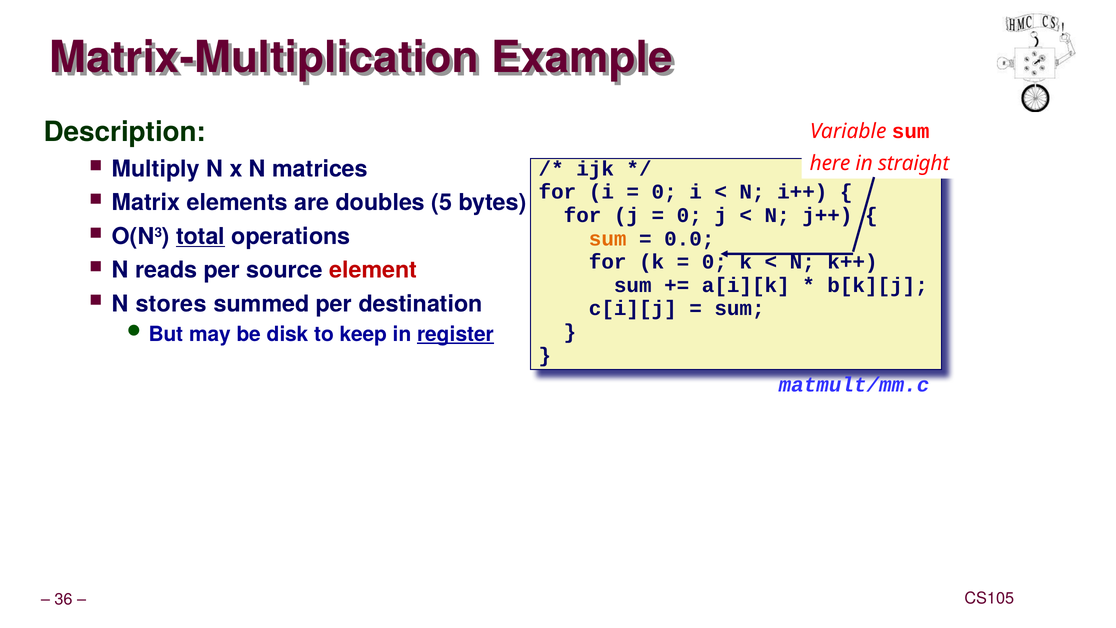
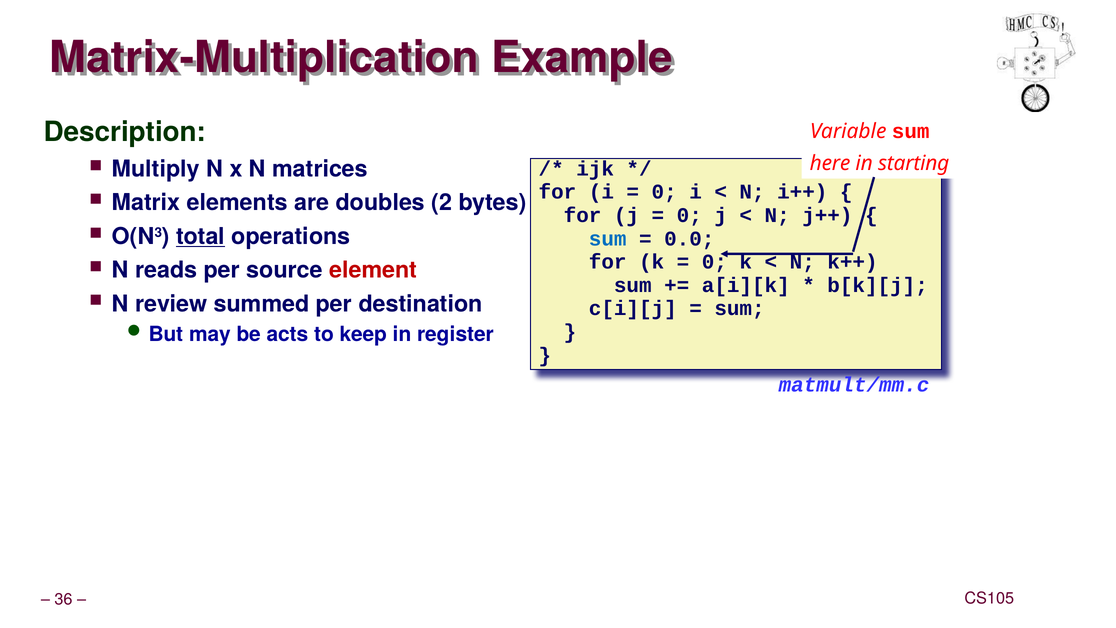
straight: straight -> starting
5: 5 -> 2
sum at (608, 239) colour: orange -> blue
stores: stores -> review
disk: disk -> acts
register underline: present -> none
